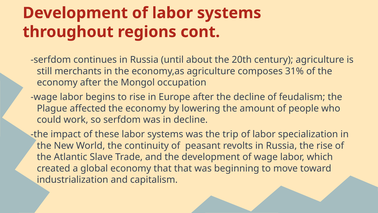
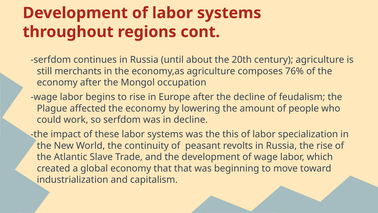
31%: 31% -> 76%
trip: trip -> this
